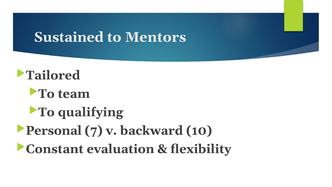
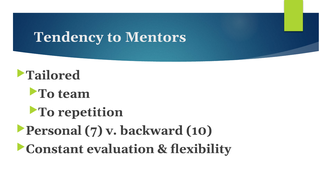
Sustained: Sustained -> Tendency
qualifying: qualifying -> repetition
